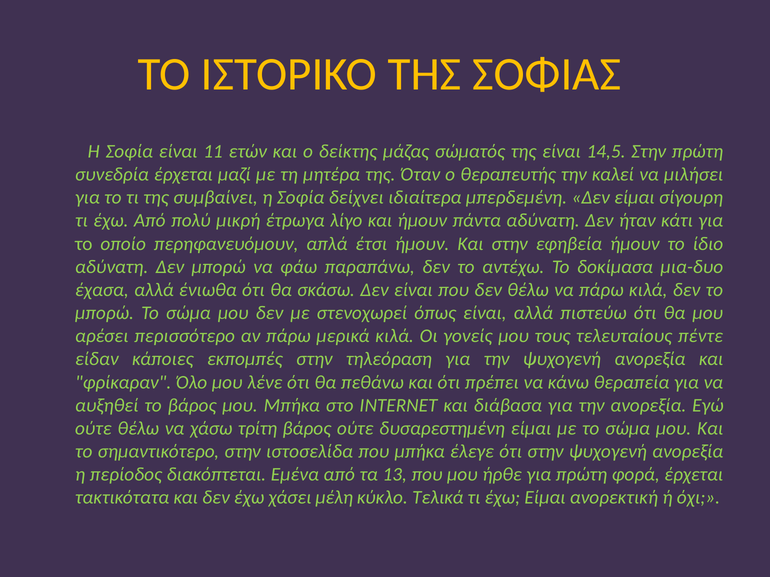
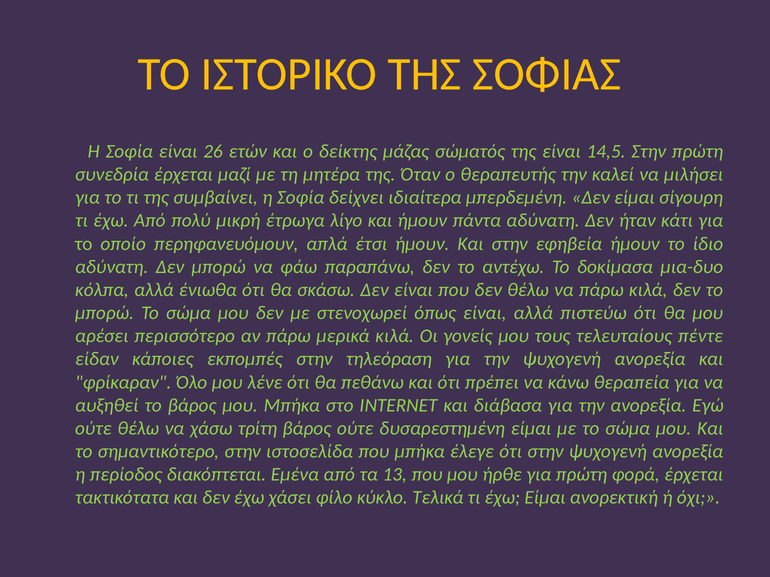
11: 11 -> 26
έχασα: έχασα -> κόλπα
μέλη: μέλη -> φίλο
